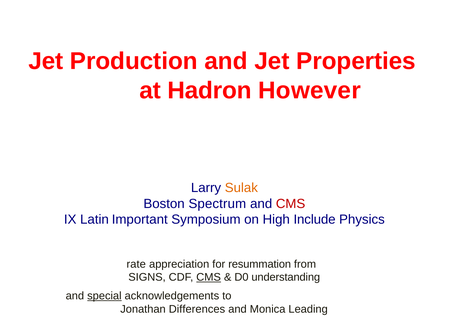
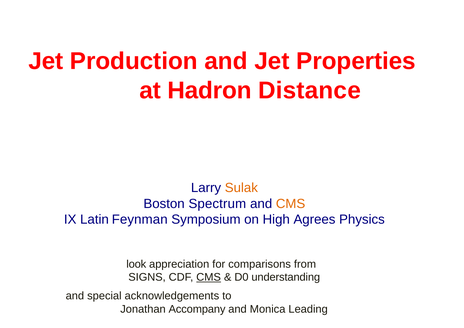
However: However -> Distance
CMS at (291, 204) colour: red -> orange
Important: Important -> Feynman
Include: Include -> Agrees
rate: rate -> look
resummation: resummation -> comparisons
special underline: present -> none
Differences: Differences -> Accompany
